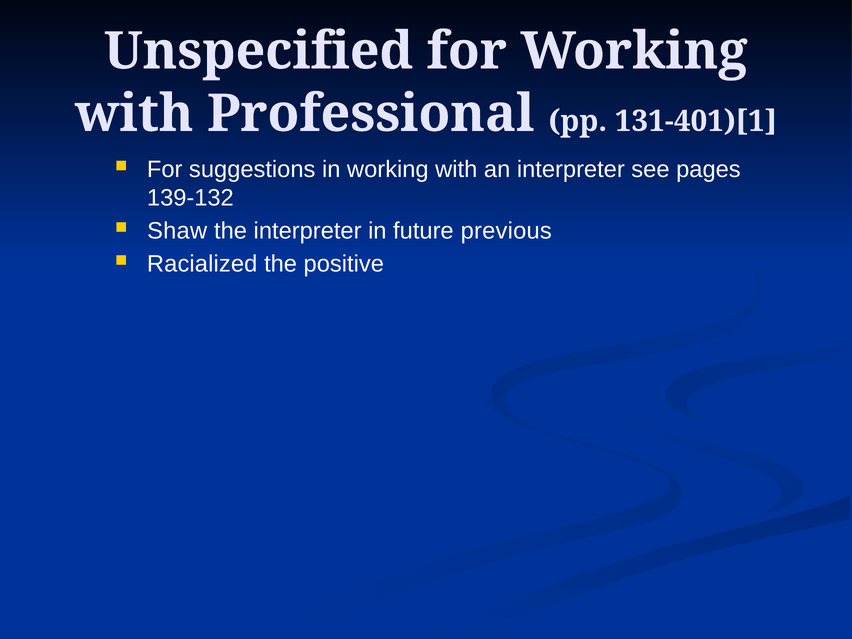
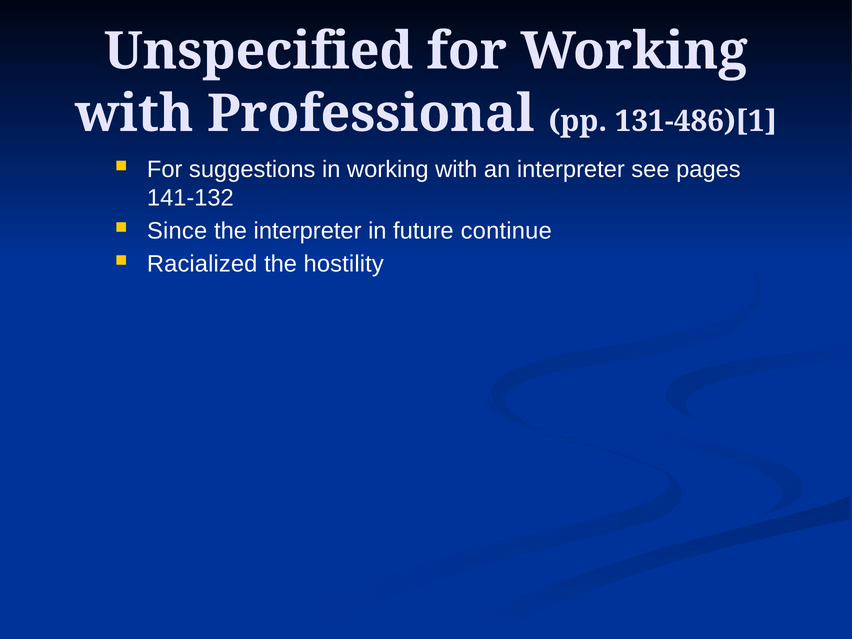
131-401)[1: 131-401)[1 -> 131-486)[1
139-132: 139-132 -> 141-132
Shaw: Shaw -> Since
previous: previous -> continue
positive: positive -> hostility
